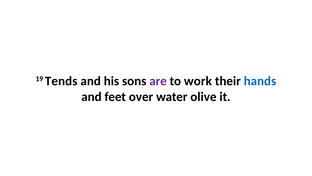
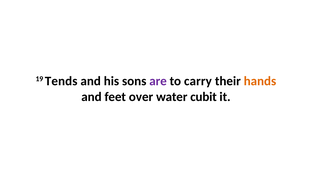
work: work -> carry
hands colour: blue -> orange
olive: olive -> cubit
